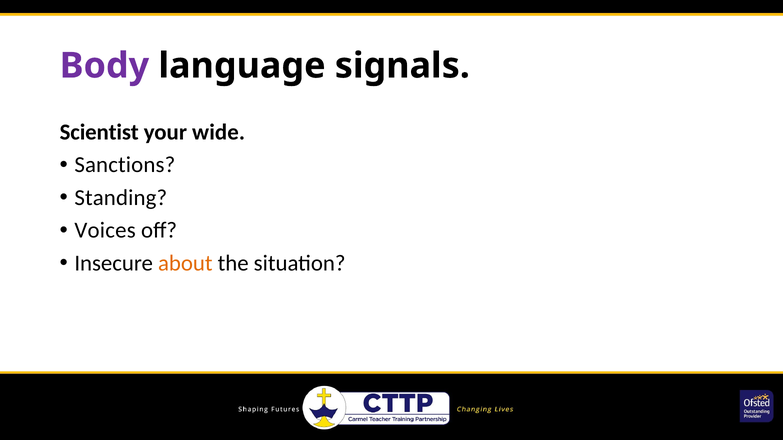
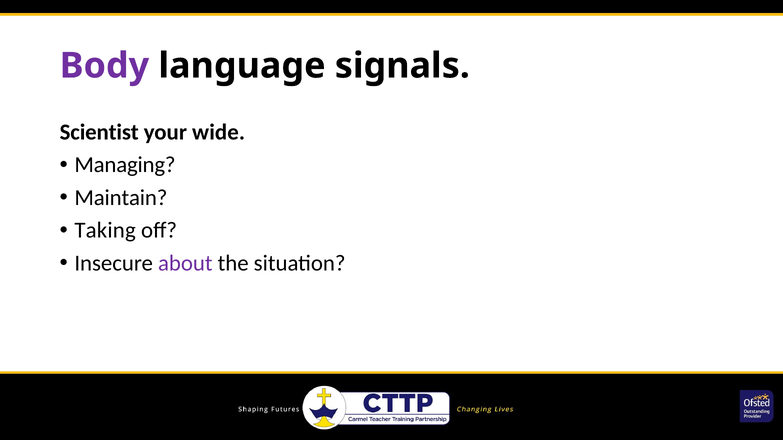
Sanctions: Sanctions -> Managing
Standing: Standing -> Maintain
Voices: Voices -> Taking
about colour: orange -> purple
